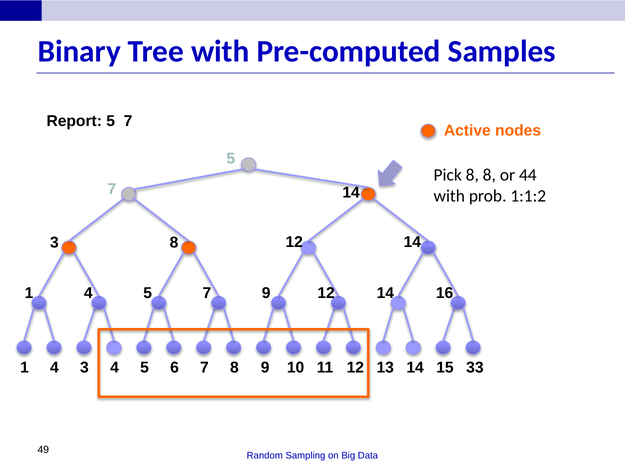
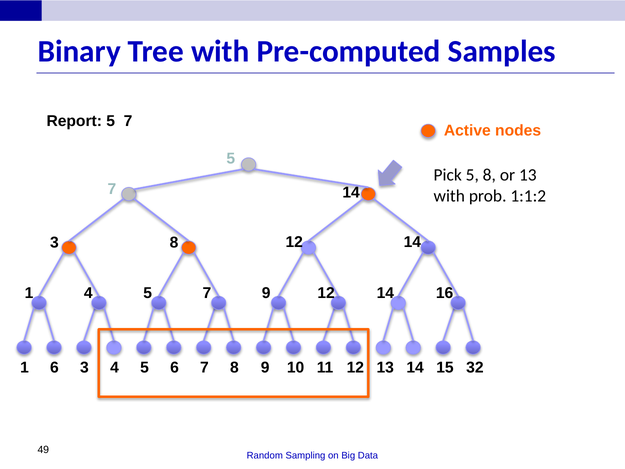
Pick 8: 8 -> 5
or 44: 44 -> 13
4 at (54, 367): 4 -> 6
33: 33 -> 32
